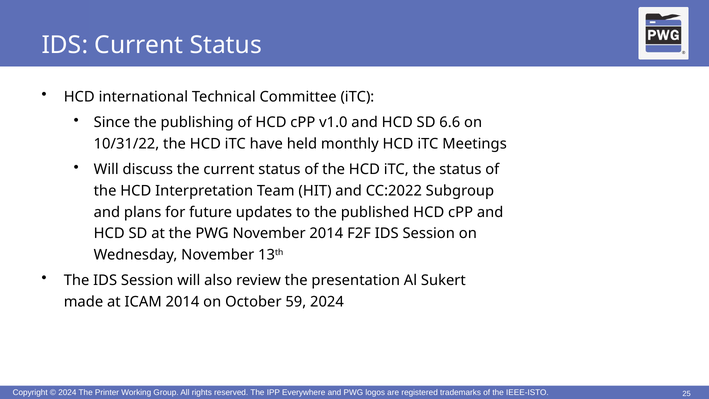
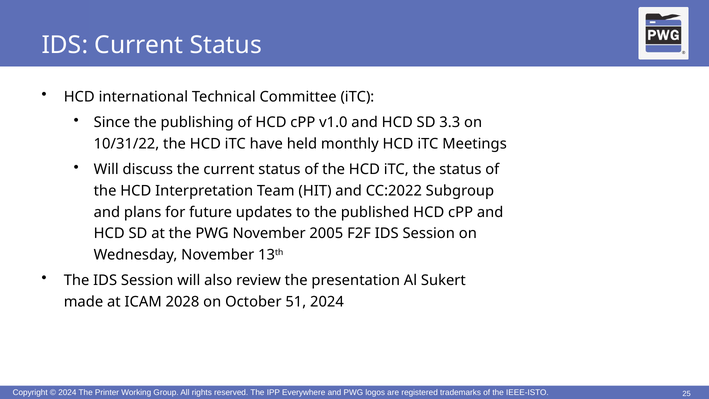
6.6: 6.6 -> 3.3
November 2014: 2014 -> 2005
ICAM 2014: 2014 -> 2028
59: 59 -> 51
